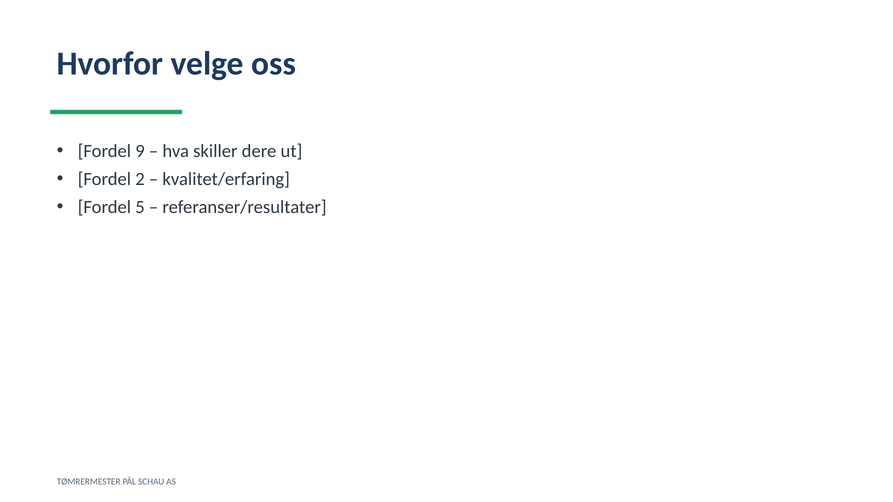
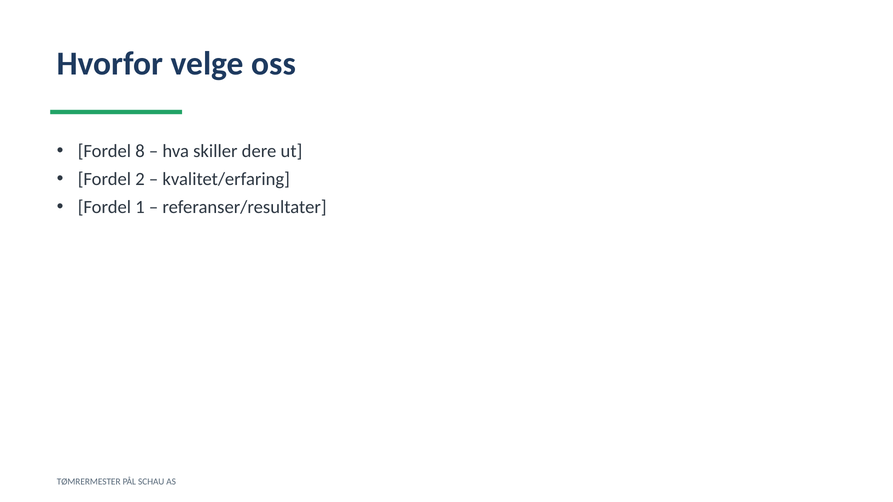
9: 9 -> 8
5: 5 -> 1
